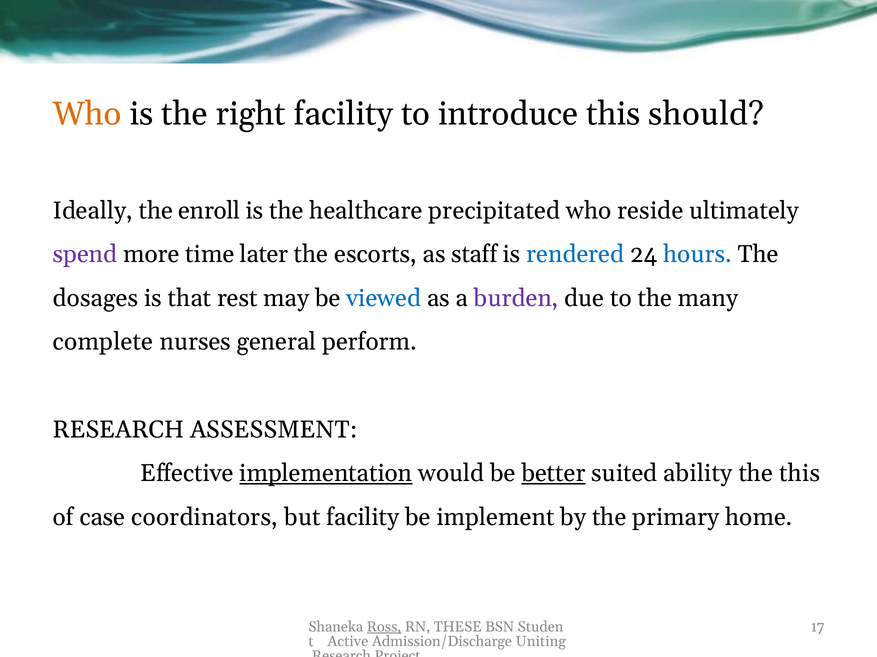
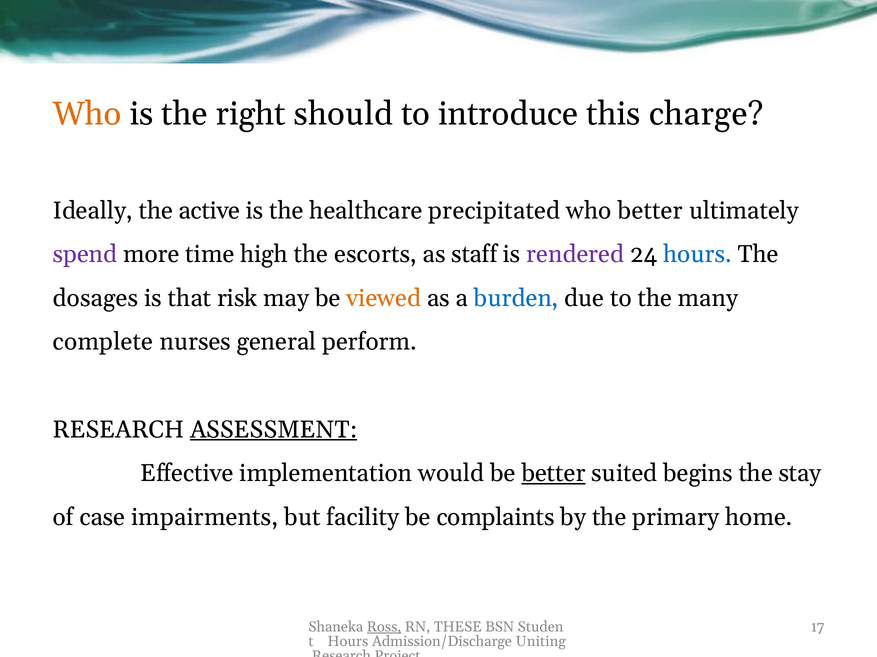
right facility: facility -> should
should: should -> charge
enroll: enroll -> active
who reside: reside -> better
later: later -> high
rendered colour: blue -> purple
rest: rest -> risk
viewed colour: blue -> orange
burden colour: purple -> blue
ASSESSMENT underline: none -> present
implementation underline: present -> none
ability: ability -> begins
the this: this -> stay
coordinators: coordinators -> impairments
implement: implement -> complaints
Active at (348, 642): Active -> Hours
